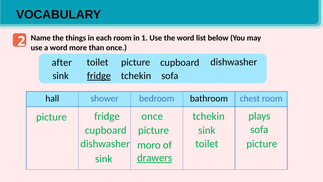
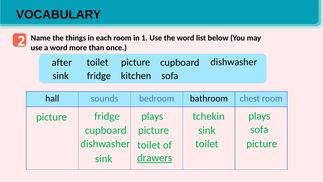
fridge at (99, 76) underline: present -> none
tchekin at (136, 76): tchekin -> kitchen
shower: shower -> sounds
once at (152, 116): once -> plays
moro at (149, 145): moro -> toilet
